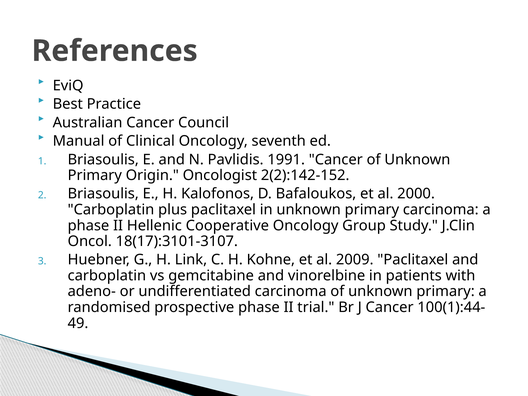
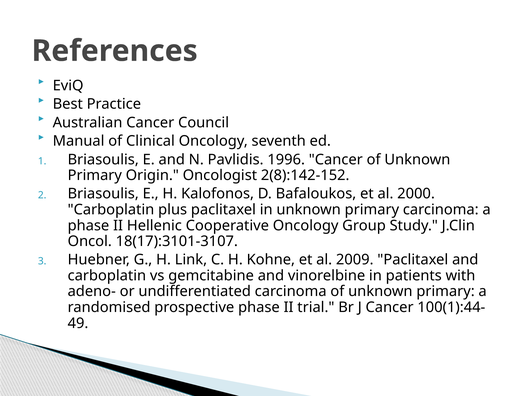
1991: 1991 -> 1996
2(2):142-152: 2(2):142-152 -> 2(8):142-152
